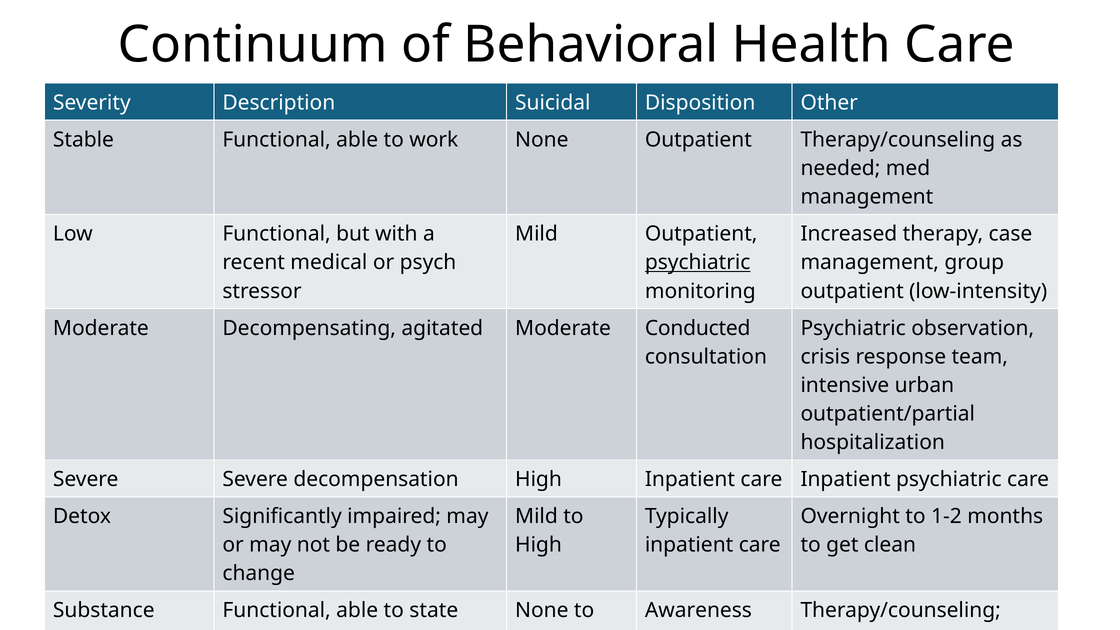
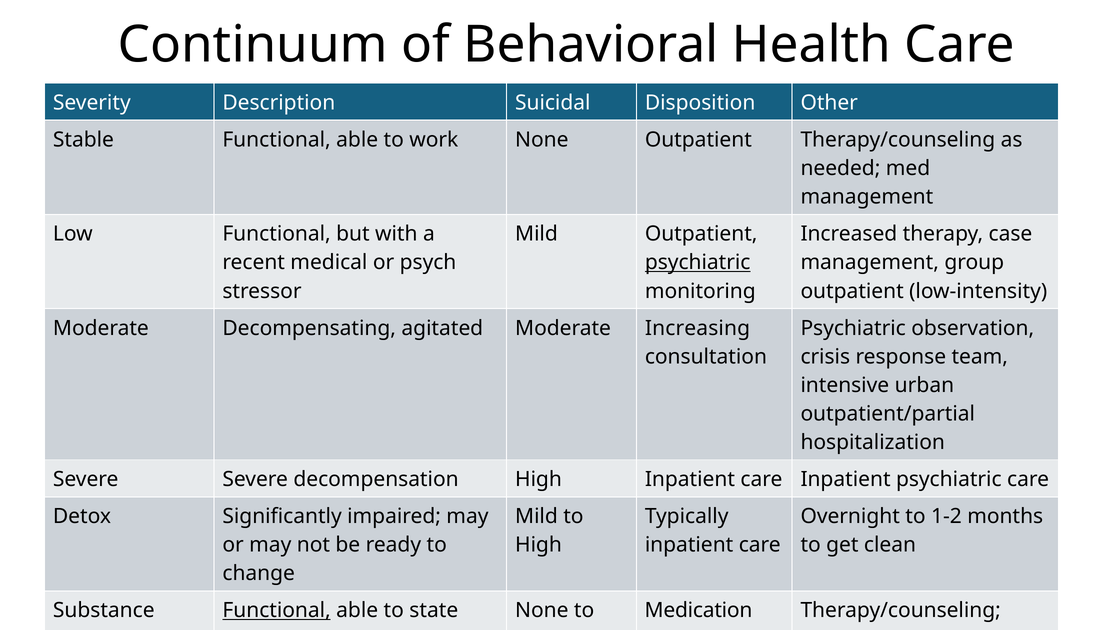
Conducted: Conducted -> Increasing
Functional at (277, 611) underline: none -> present
Awareness: Awareness -> Medication
